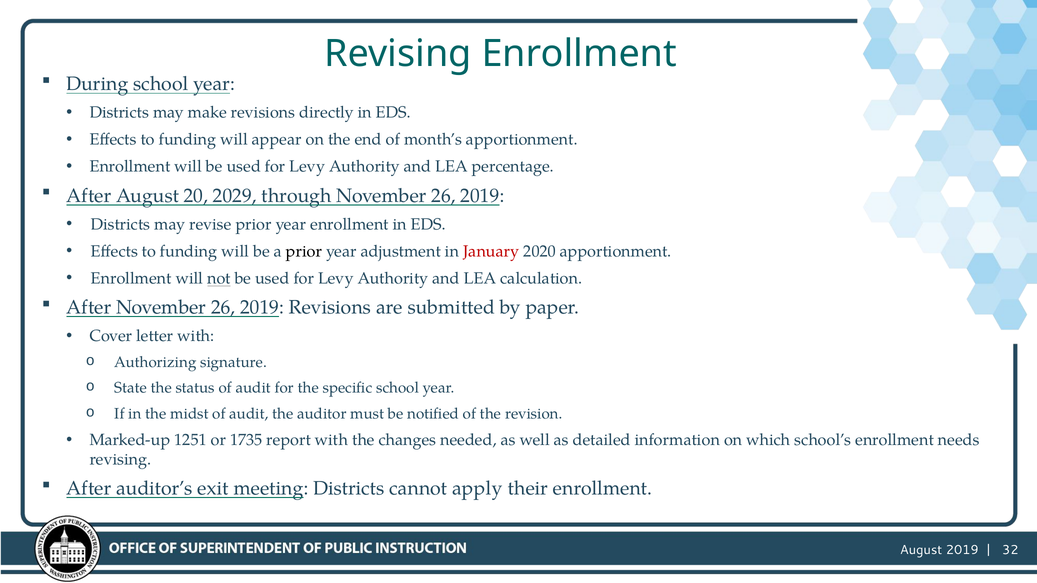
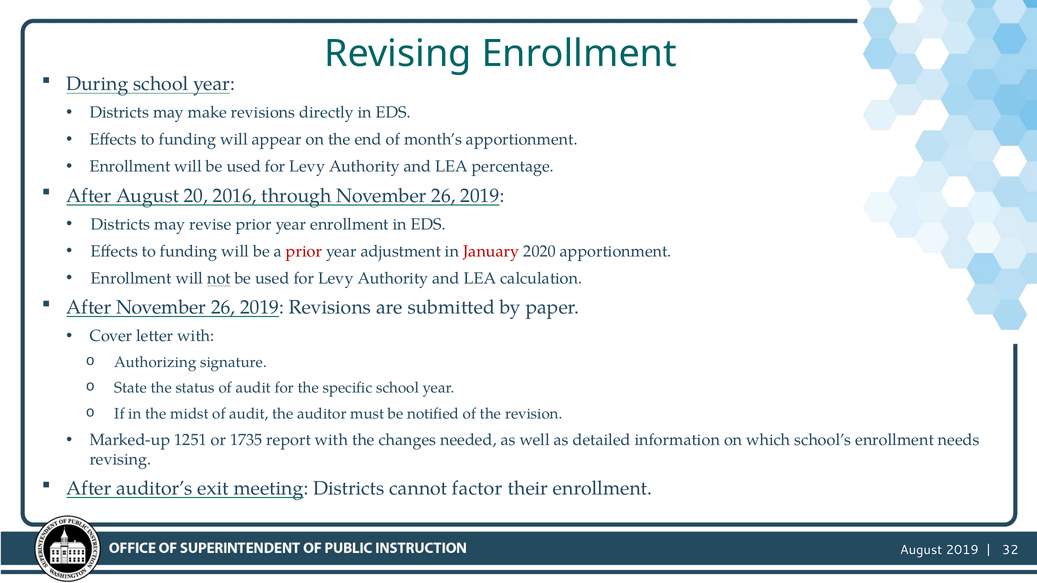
2029: 2029 -> 2016
prior at (304, 251) colour: black -> red
apply: apply -> factor
